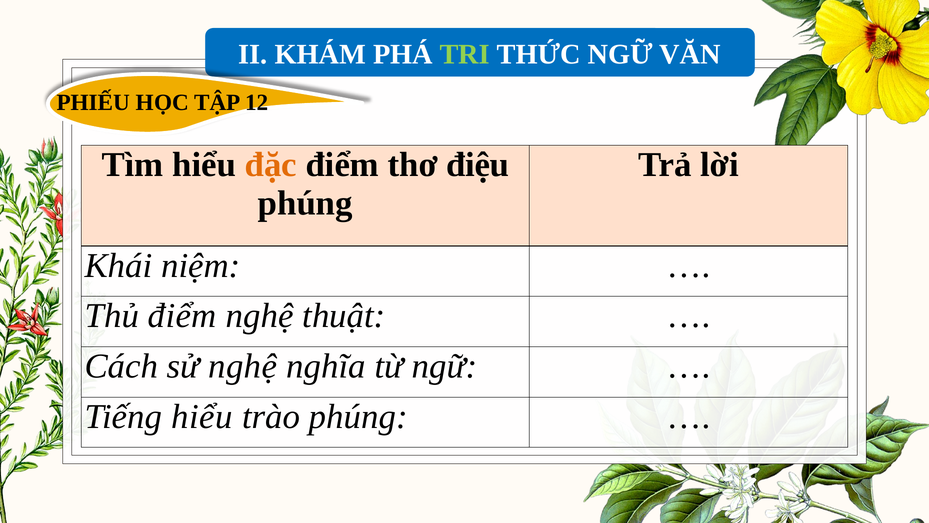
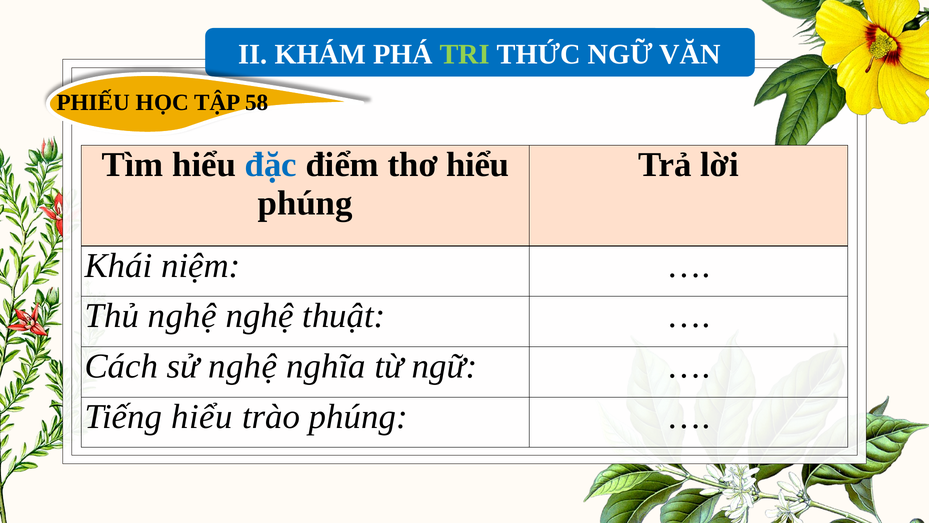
12: 12 -> 58
đặc colour: orange -> blue
thơ điệu: điệu -> hiểu
Thủ điểm: điểm -> nghệ
